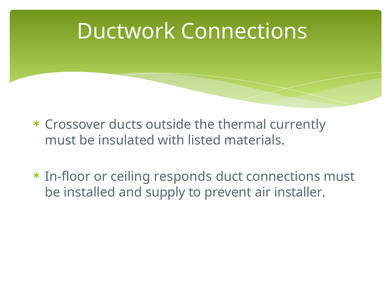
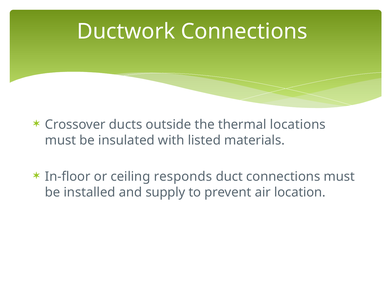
currently: currently -> locations
installer: installer -> location
